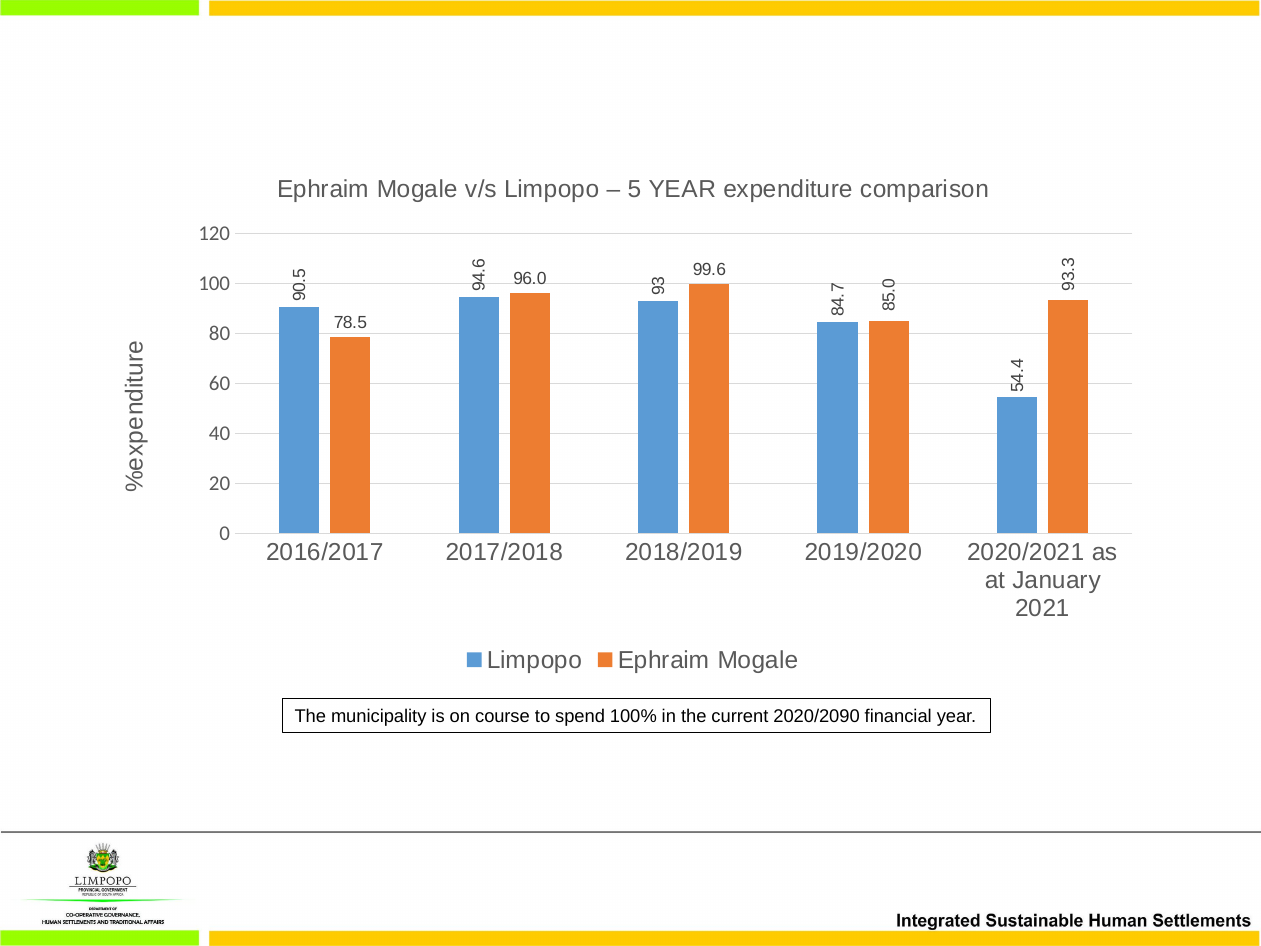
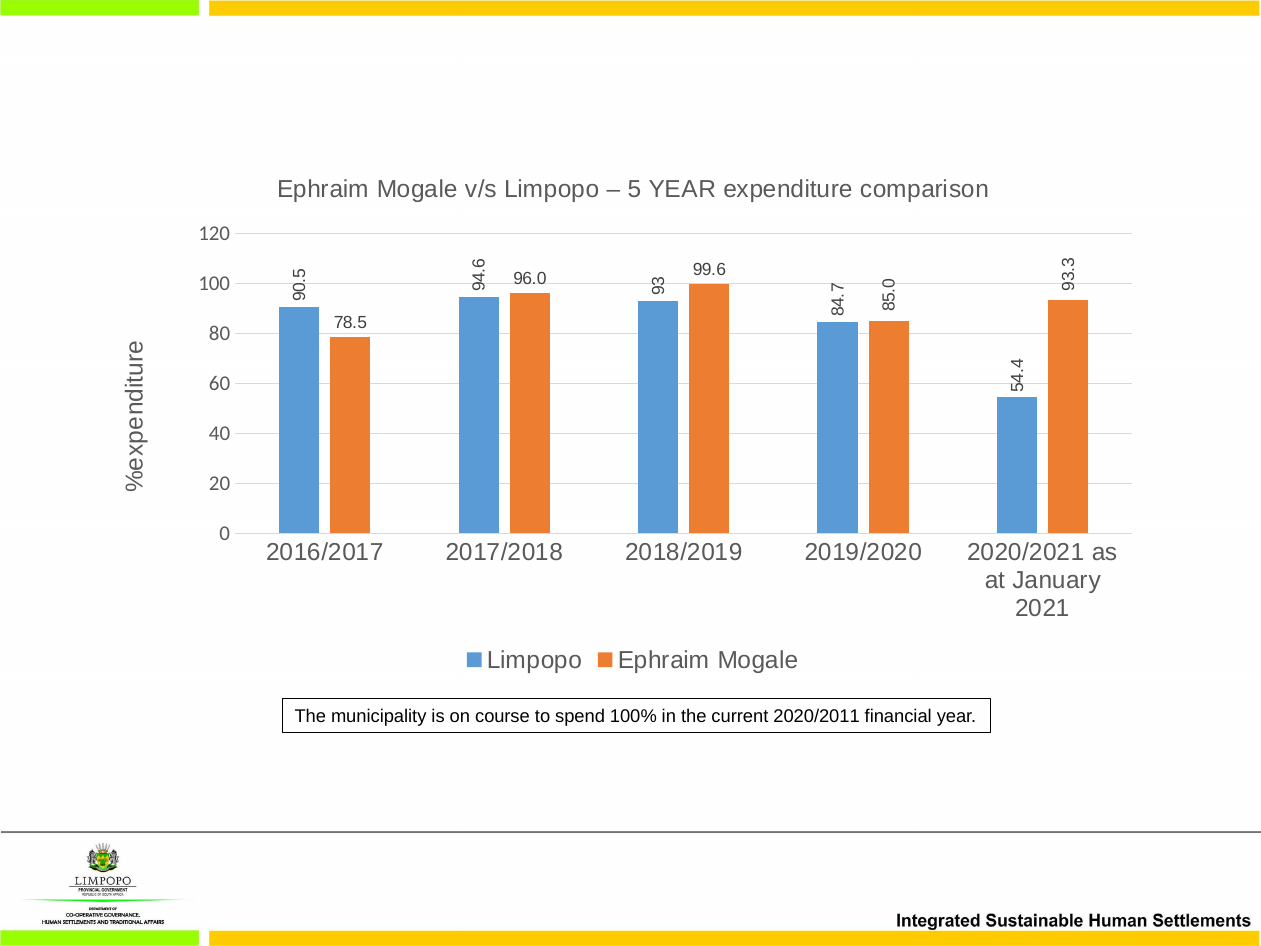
2020/2090: 2020/2090 -> 2020/2011
